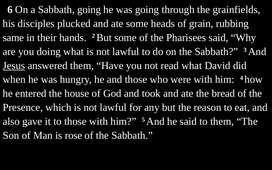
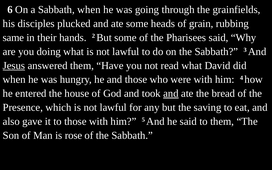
Sabbath going: going -> when
and at (171, 93) underline: none -> present
reason: reason -> saving
